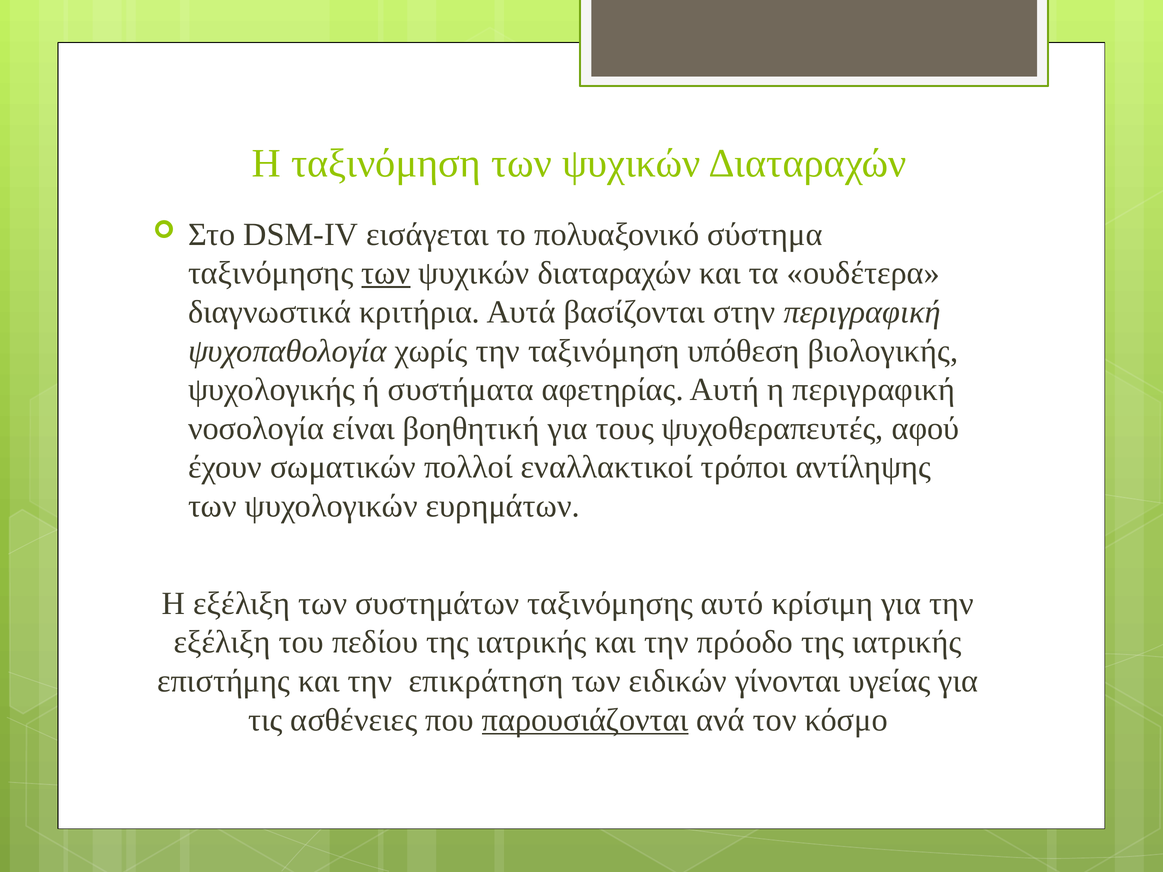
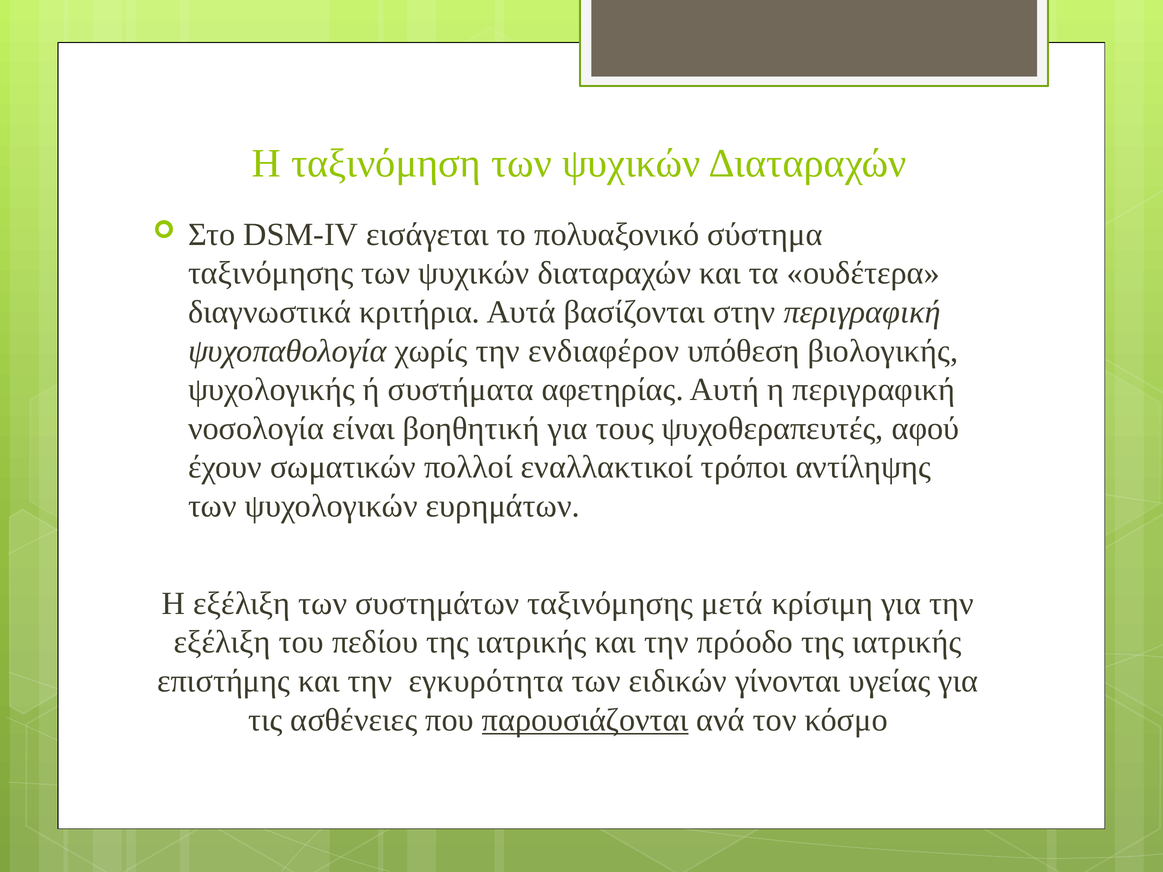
των at (386, 273) underline: present -> none
την ταξινόμηση: ταξινόμηση -> ενδιαφέρον
αυτό: αυτό -> μετά
επικράτηση: επικράτηση -> εγκυρότητα
